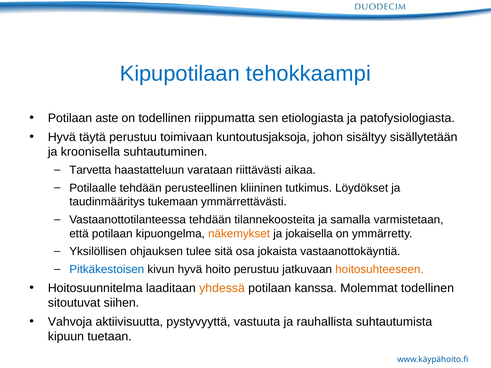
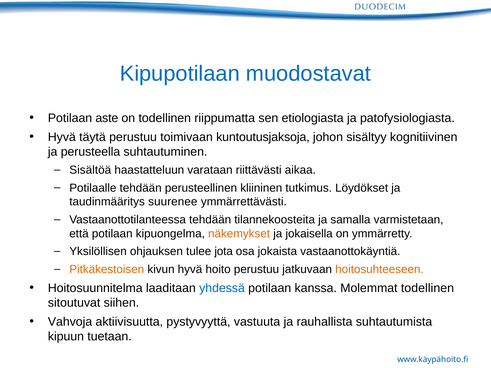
tehokkaampi: tehokkaampi -> muodostavat
sisällytetään: sisällytetään -> kognitiivinen
kroonisella: kroonisella -> perusteella
Tarvetta: Tarvetta -> Sisältöä
tukemaan: tukemaan -> suurenee
sitä: sitä -> jota
Pitkäkestoisen colour: blue -> orange
yhdessä colour: orange -> blue
